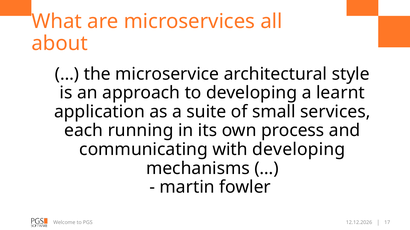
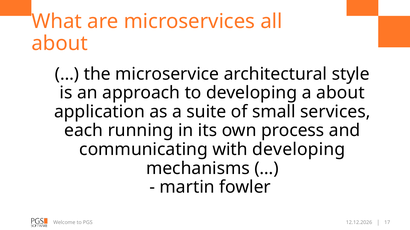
a learnt: learnt -> about
